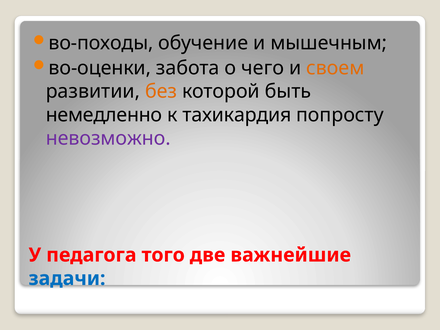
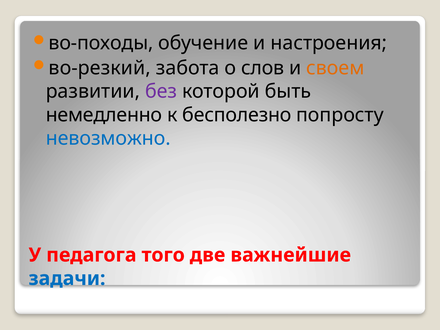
мышечным: мышечным -> настроения
во-оценки: во-оценки -> во-резкий
чего: чего -> слов
без colour: orange -> purple
тахикардия: тахикардия -> бесполезно
невозможно colour: purple -> blue
